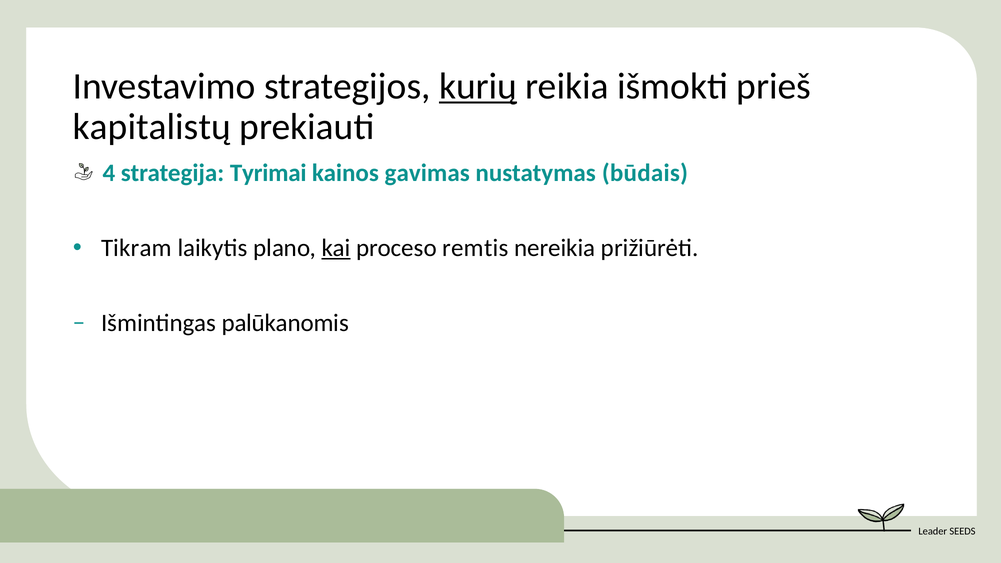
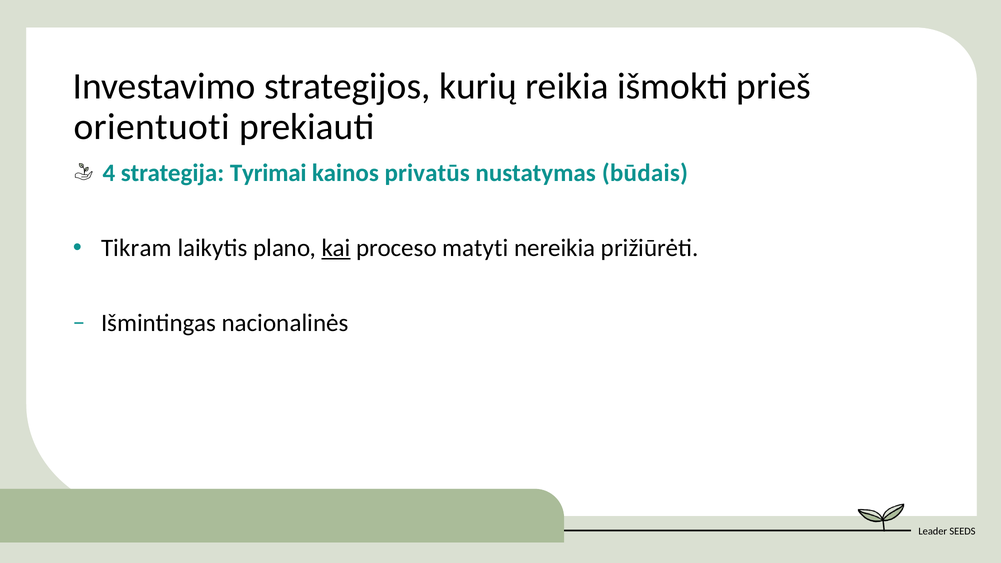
kurių underline: present -> none
kapitalistų: kapitalistų -> orientuoti
gavimas: gavimas -> privatūs
remtis: remtis -> matyti
palūkanomis: palūkanomis -> nacionalinės
